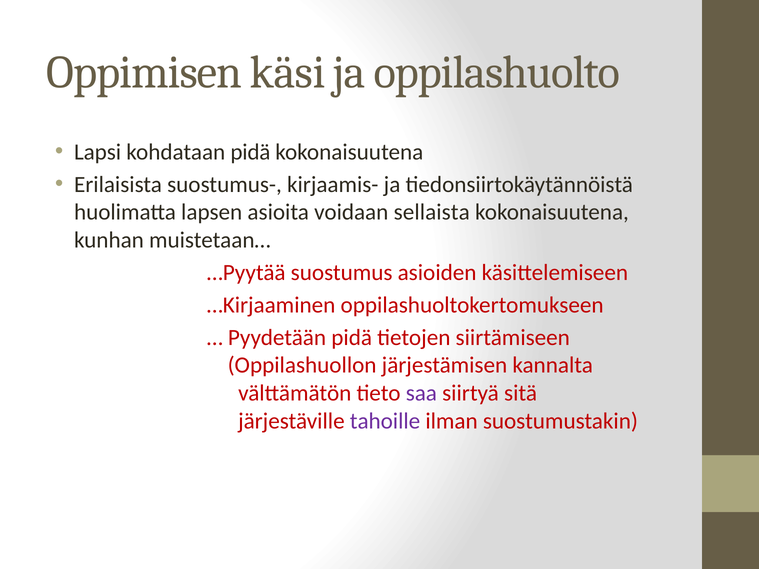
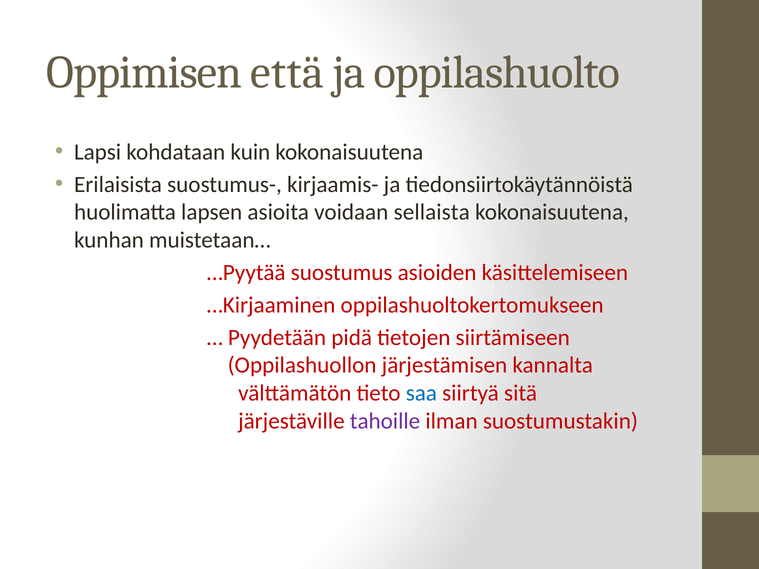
käsi: käsi -> että
kohdataan pidä: pidä -> kuin
saa colour: purple -> blue
